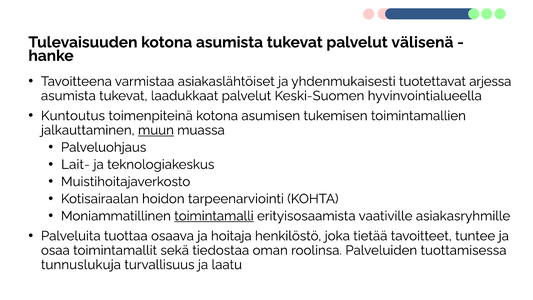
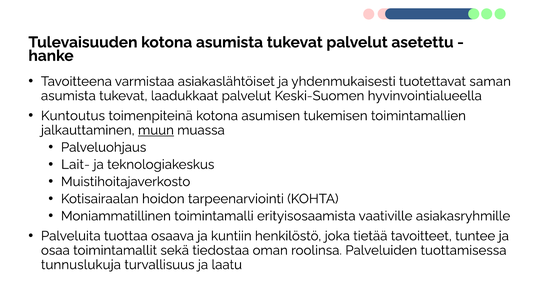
välisenä: välisenä -> asetettu
arjessa: arjessa -> saman
toimintamalli underline: present -> none
hoitaja: hoitaja -> kuntiin
